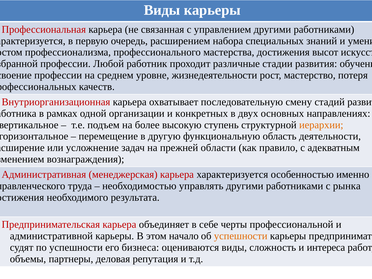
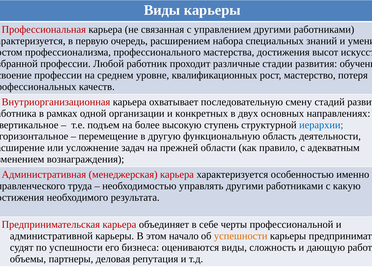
жизнедеятельности: жизнедеятельности -> квалификационных
иерархии colour: orange -> blue
рынка: рынка -> какую
интереса: интереса -> дающую
